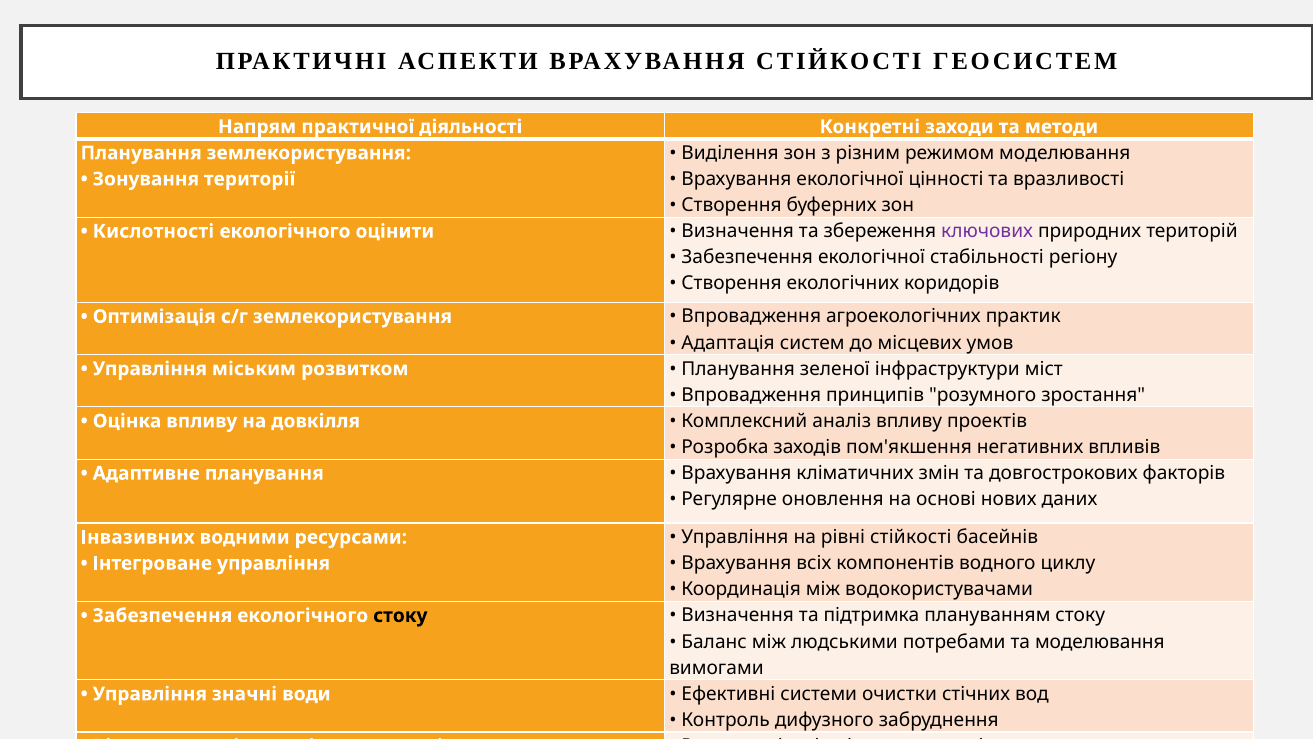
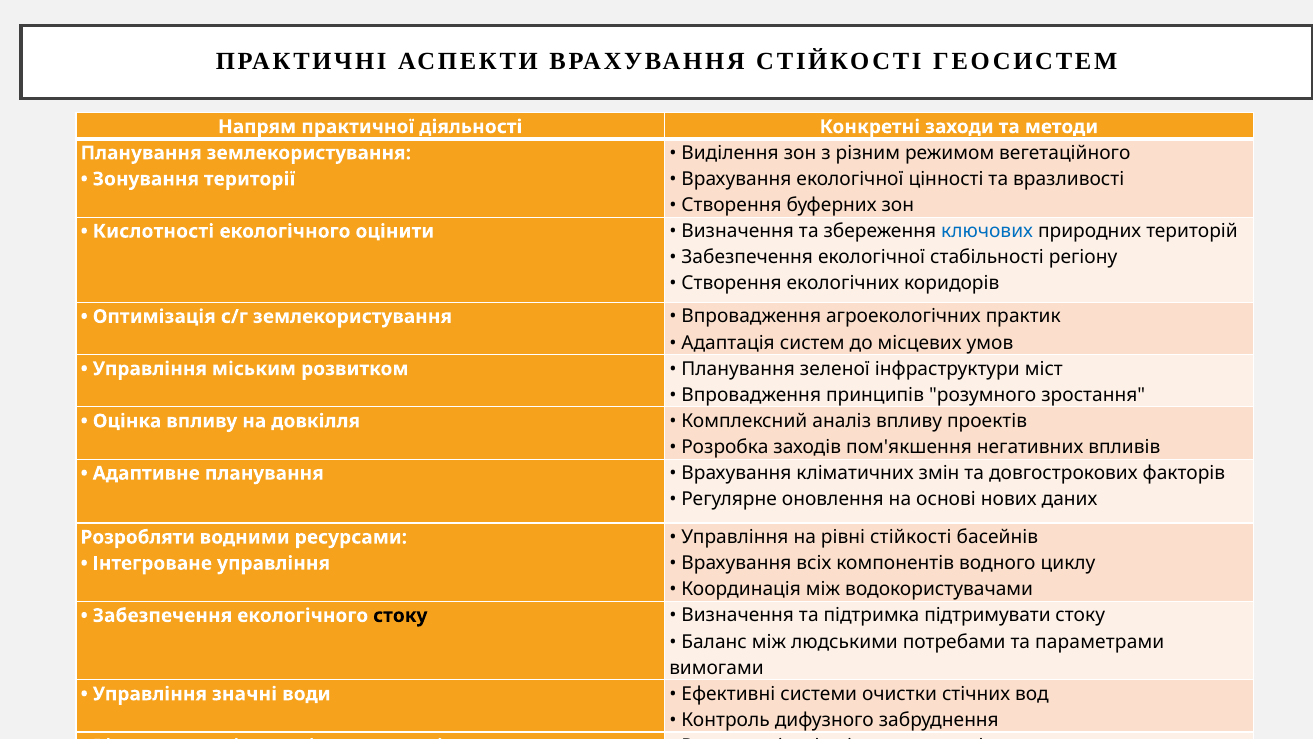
режимом моделювання: моделювання -> вегетаційного
ключових colour: purple -> blue
Інвазивних: Інвазивних -> Розробляти
плануванням: плануванням -> підтримувати
та моделювання: моделювання -> параметрами
